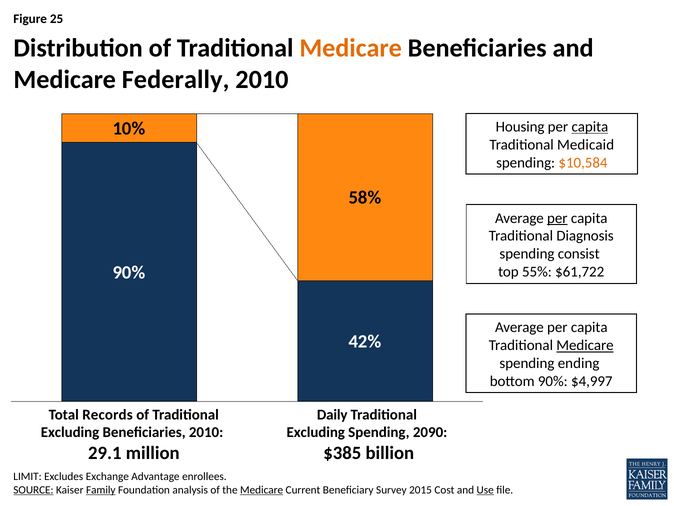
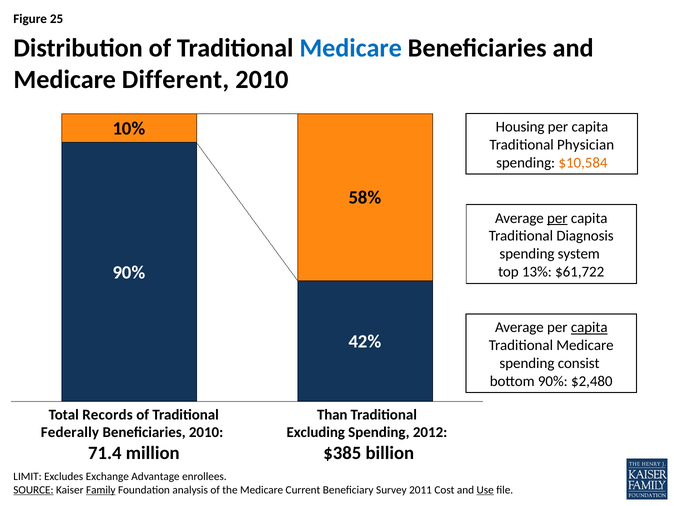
Medicare at (351, 48) colour: orange -> blue
Federally: Federally -> Different
capita at (590, 127) underline: present -> none
Medicaid: Medicaid -> Physician
consist: consist -> system
55%: 55% -> 13%
capita at (589, 327) underline: none -> present
Medicare at (585, 345) underline: present -> none
ending: ending -> consist
$4,997: $4,997 -> $2,480
Daily: Daily -> Than
Excluding at (70, 432): Excluding -> Federally
2090: 2090 -> 2012
29.1: 29.1 -> 71.4
Medicare at (262, 489) underline: present -> none
2015: 2015 -> 2011
